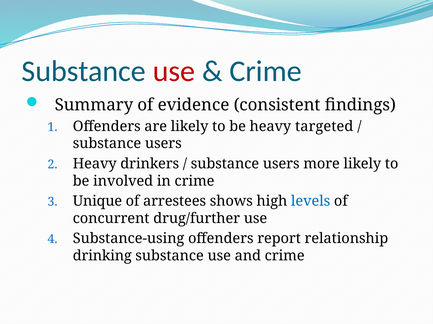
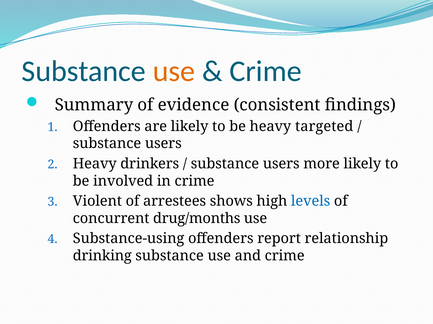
use at (174, 72) colour: red -> orange
Unique: Unique -> Violent
drug/further: drug/further -> drug/months
